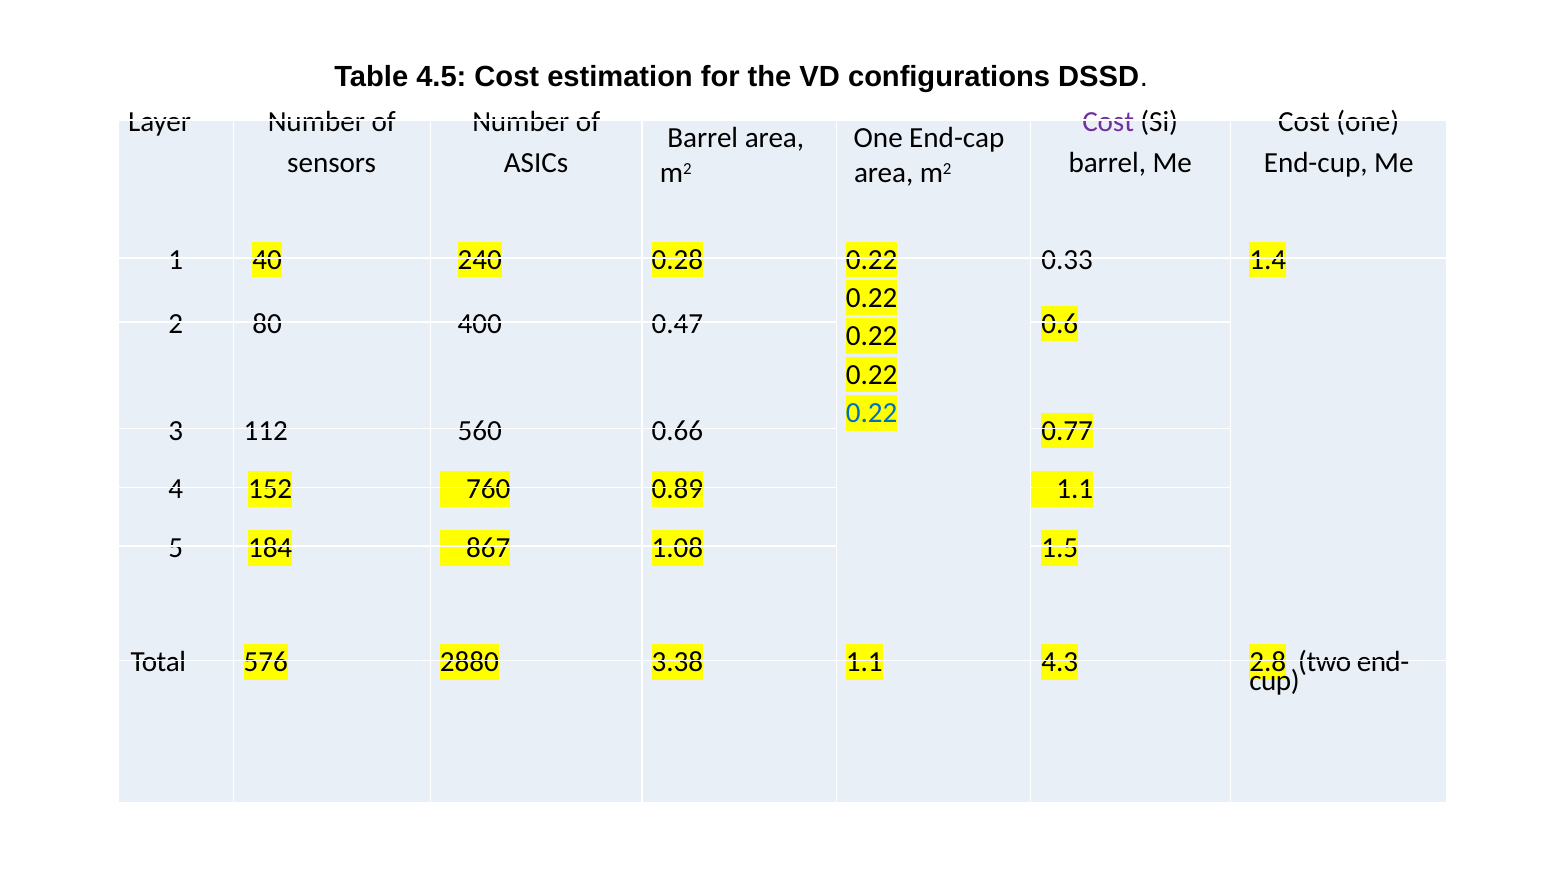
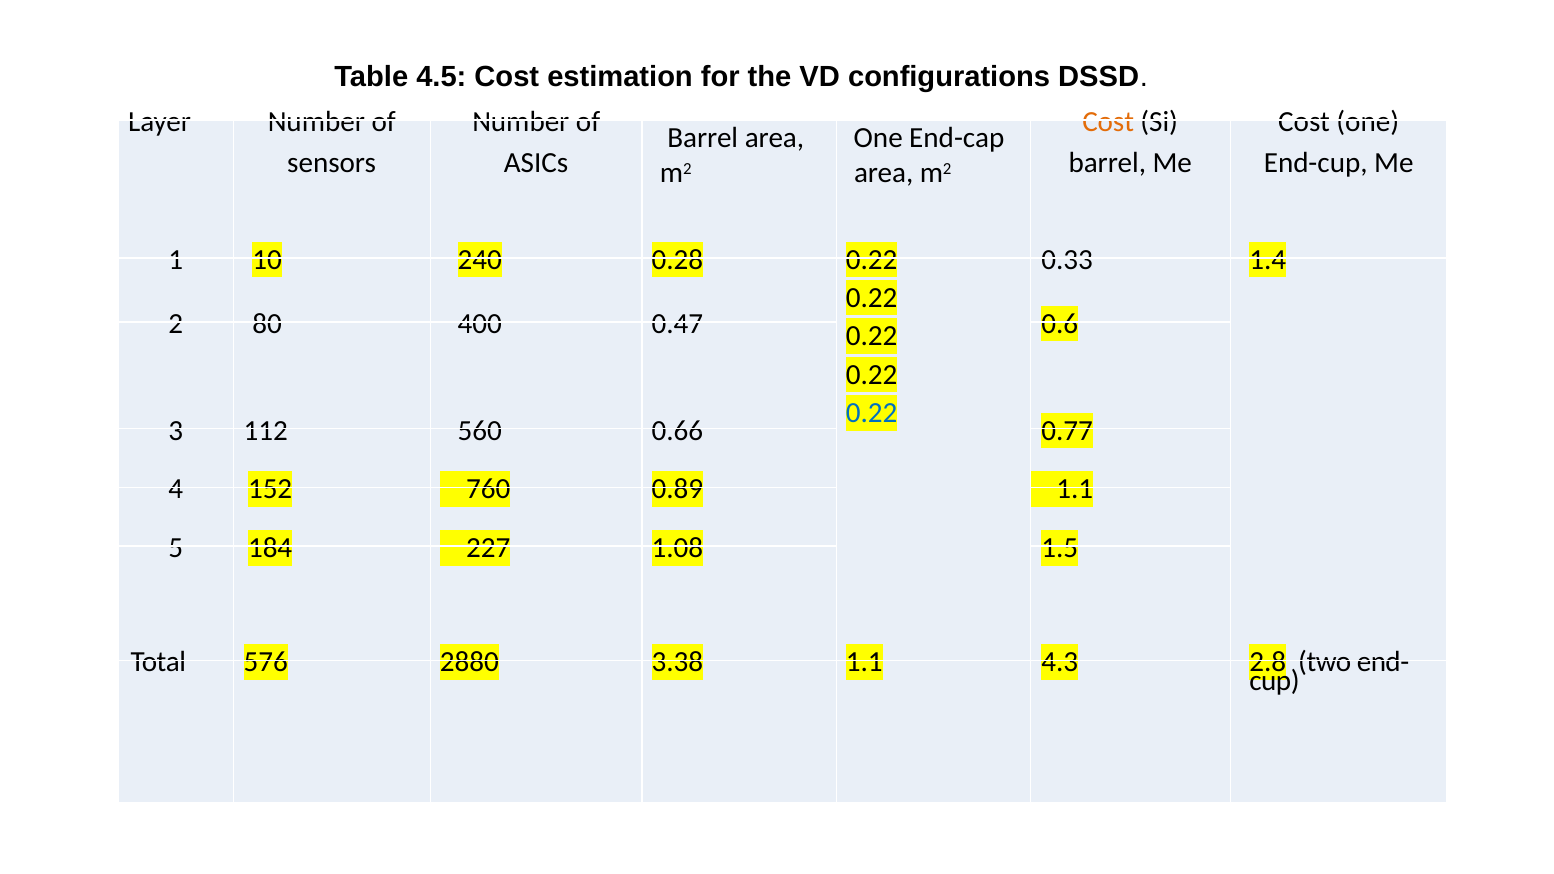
Cost at (1108, 122) colour: purple -> orange
40: 40 -> 10
867: 867 -> 227
